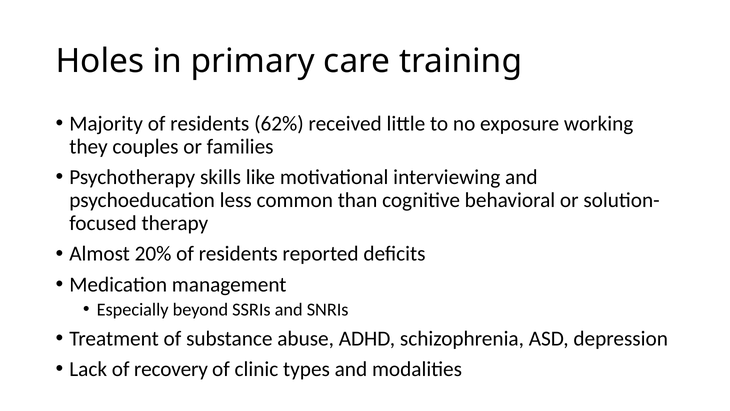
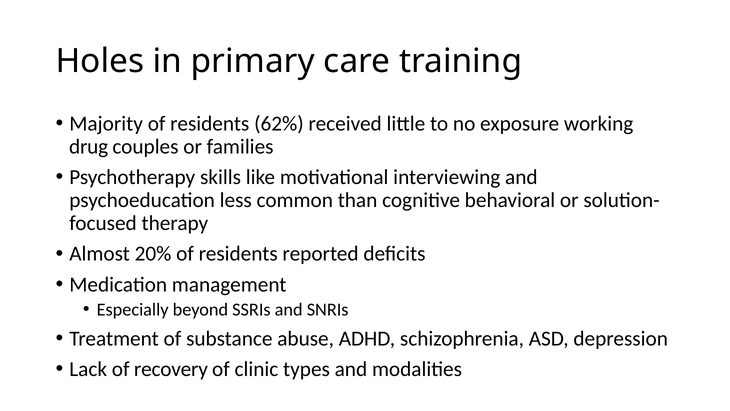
they: they -> drug
